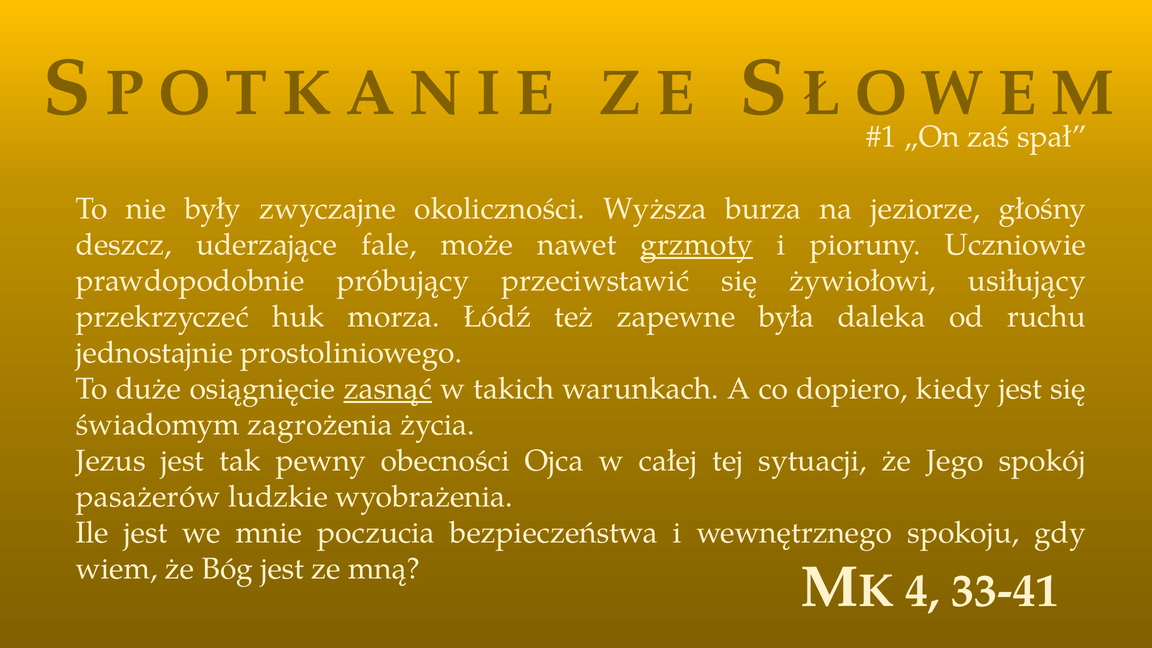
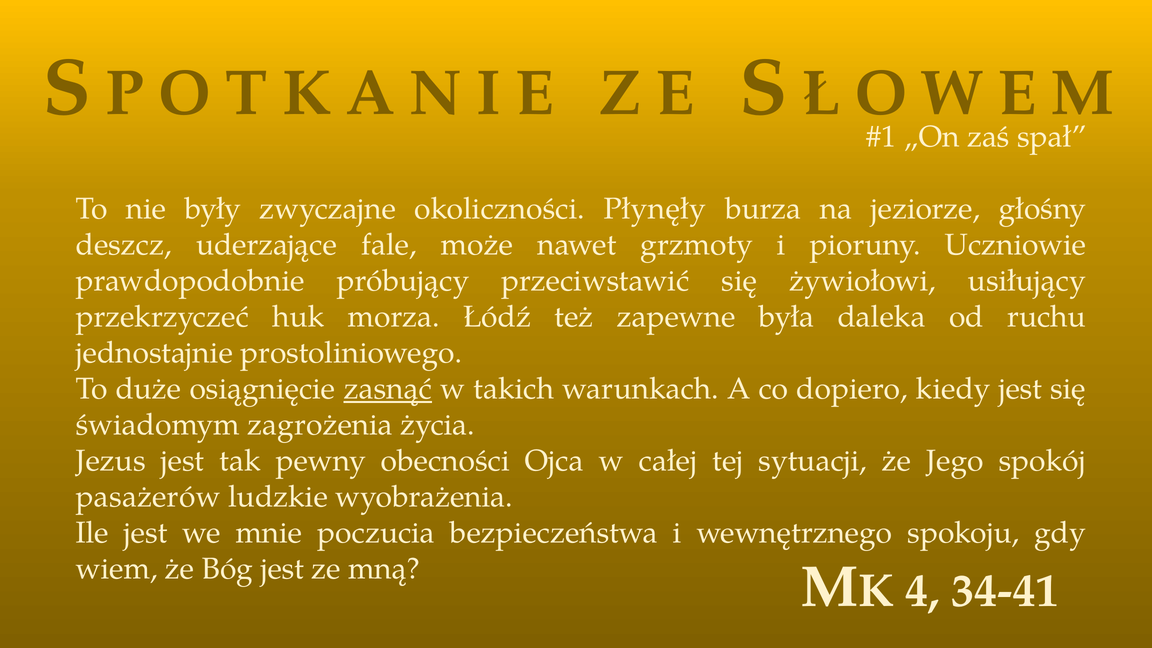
Wyższa: Wyższa -> Płynęły
grzmoty underline: present -> none
33-41: 33-41 -> 34-41
